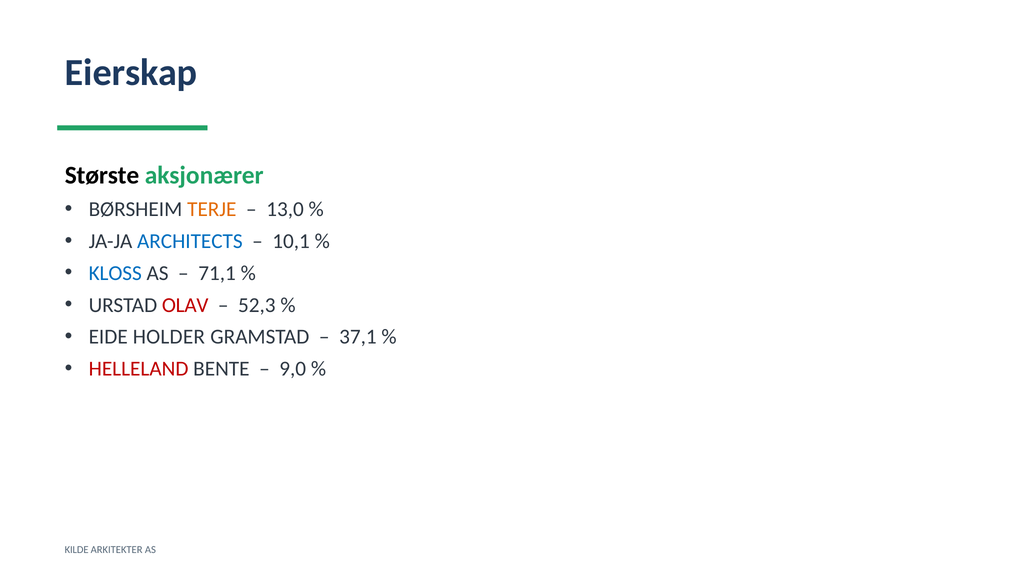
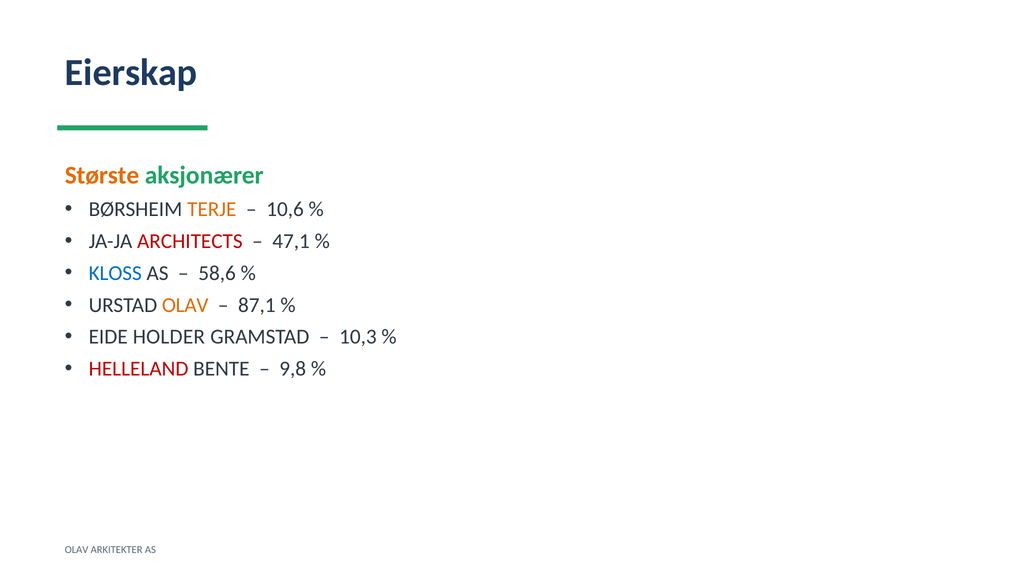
Største colour: black -> orange
13,0: 13,0 -> 10,6
ARCHITECTS colour: blue -> red
10,1: 10,1 -> 47,1
71,1: 71,1 -> 58,6
OLAV at (185, 305) colour: red -> orange
52,3: 52,3 -> 87,1
37,1: 37,1 -> 10,3
9,0: 9,0 -> 9,8
KILDE at (77, 549): KILDE -> OLAV
